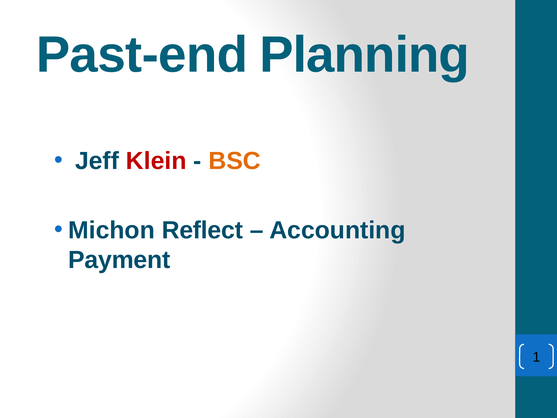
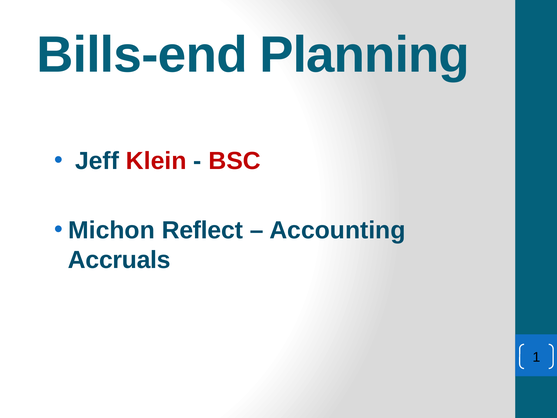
Past-end: Past-end -> Bills-end
BSC colour: orange -> red
Payment: Payment -> Accruals
